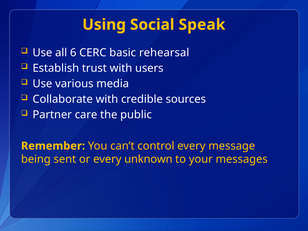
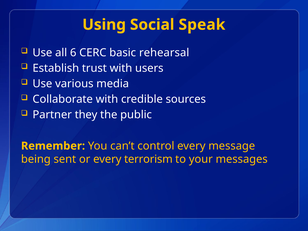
care: care -> they
unknown: unknown -> terrorism
